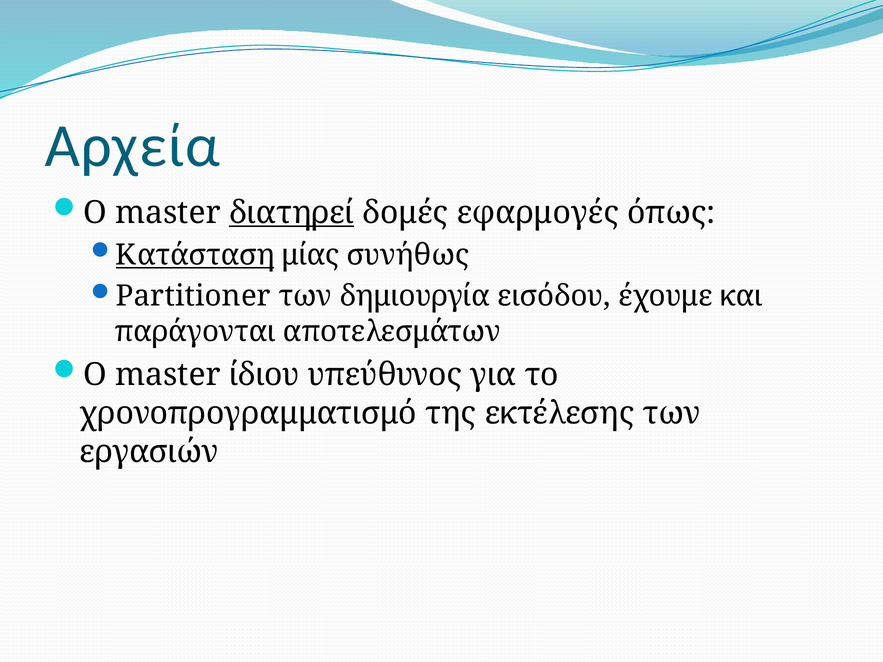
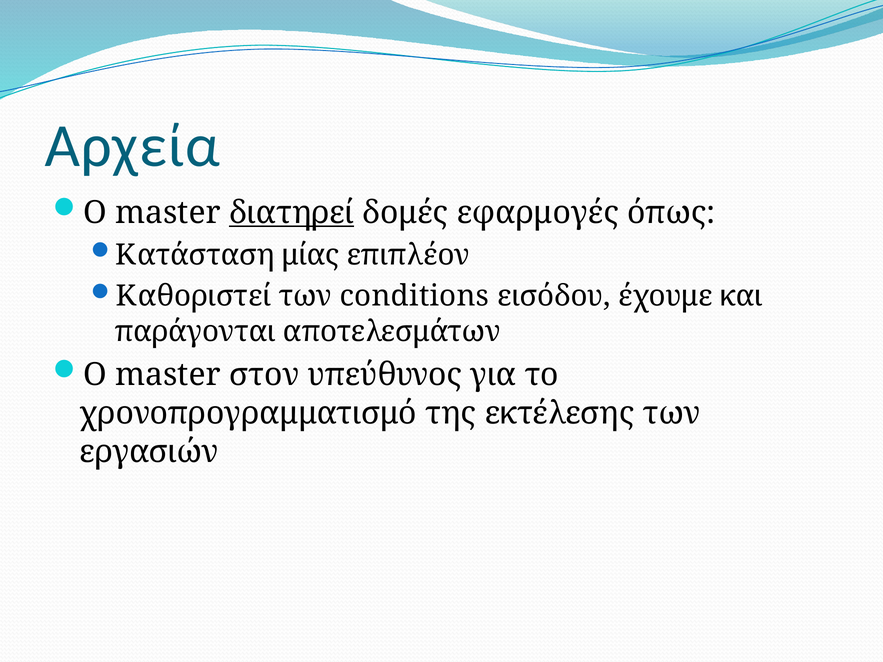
Κατάσταση underline: present -> none
συνήθως: συνήθως -> επιπλέον
Partitioner: Partitioner -> Καθοριστεί
δημιουργία: δημιουργία -> conditions
ίδιου: ίδιου -> στον
